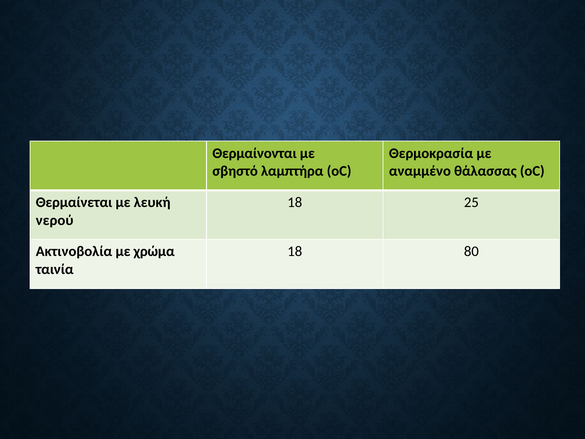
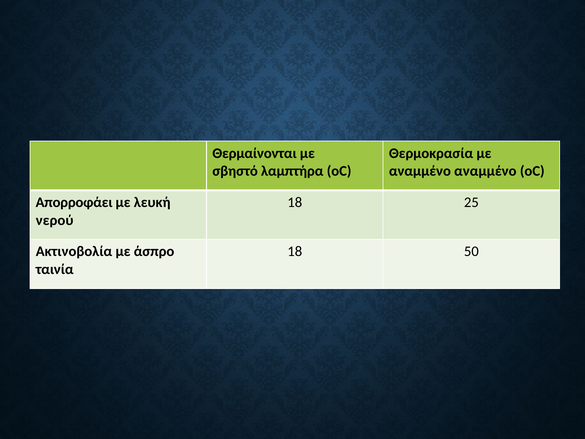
αναμμένο θάλασσας: θάλασσας -> αναμμένο
Θερμαίνεται: Θερμαίνεται -> Απορροφάει
χρώμα: χρώμα -> άσπρο
80: 80 -> 50
